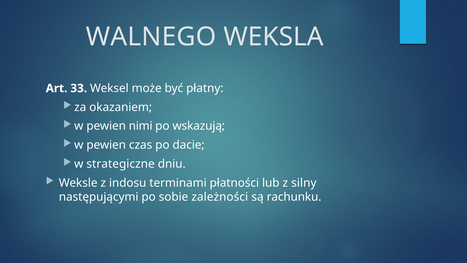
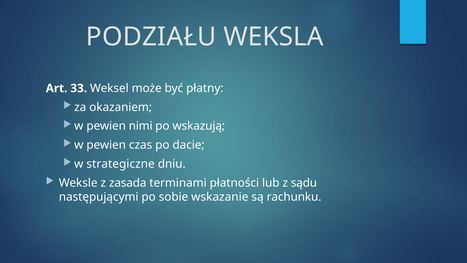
WALNEGO: WALNEGO -> PODZIAŁU
indosu: indosu -> zasada
silny: silny -> sądu
zależności: zależności -> wskazanie
